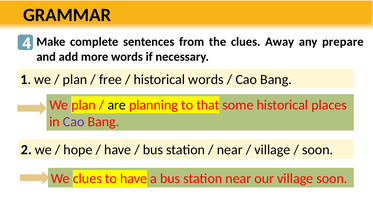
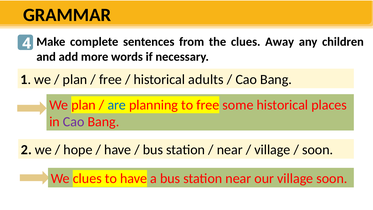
prepare: prepare -> children
historical words: words -> adults
are colour: black -> blue
to that: that -> free
